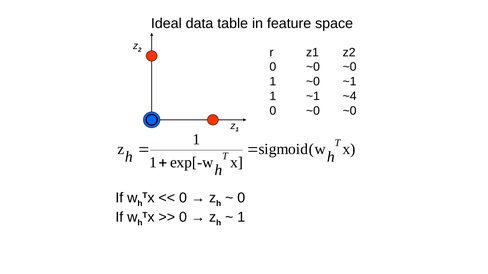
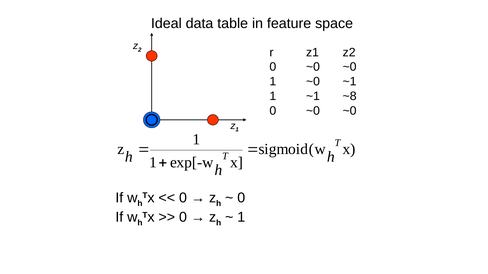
~4: ~4 -> ~8
